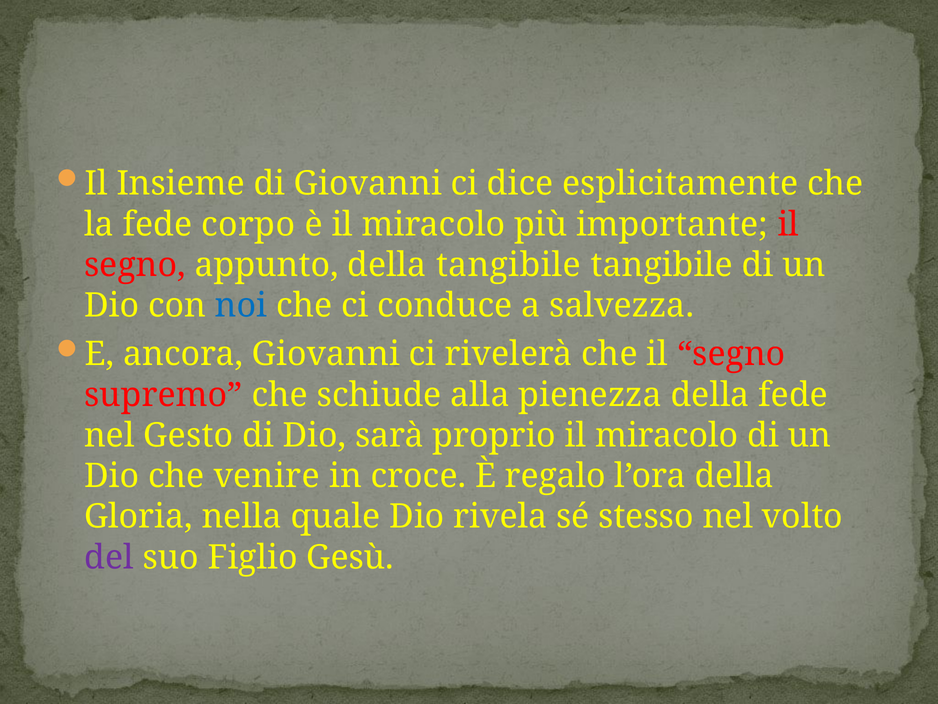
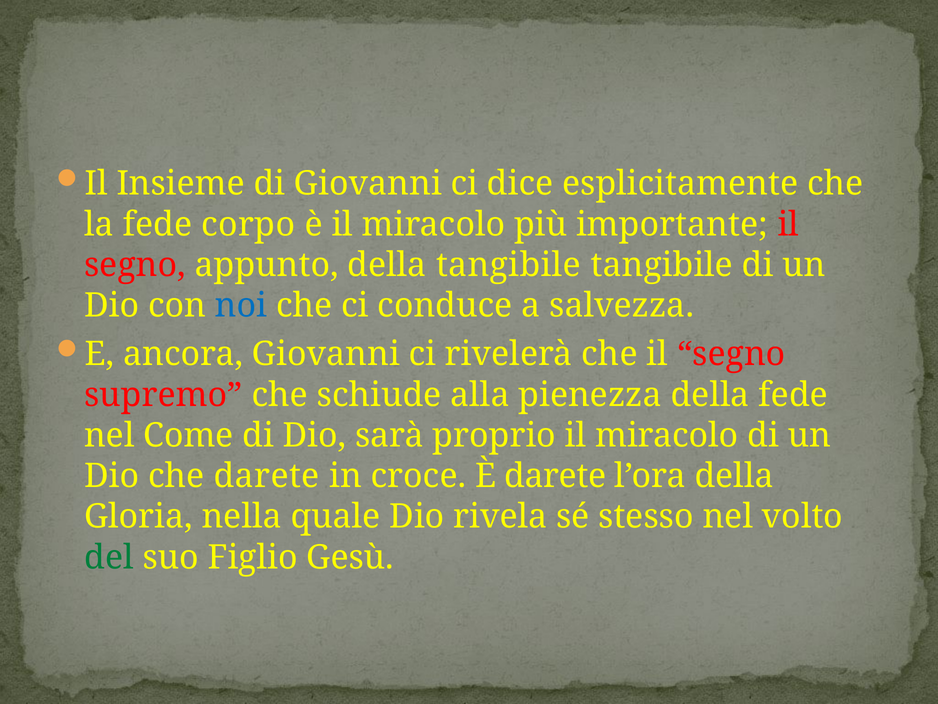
Gesto: Gesto -> Come
che venire: venire -> darete
È regalo: regalo -> darete
del colour: purple -> green
